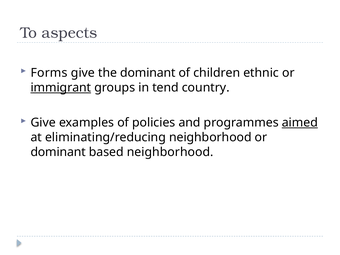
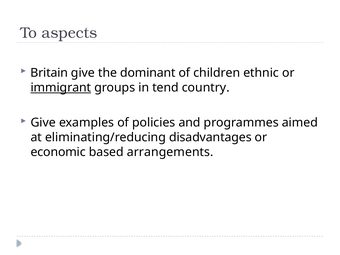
Forms: Forms -> Britain
aimed underline: present -> none
eliminating/reducing neighborhood: neighborhood -> disadvantages
dominant at (58, 152): dominant -> economic
based neighborhood: neighborhood -> arrangements
